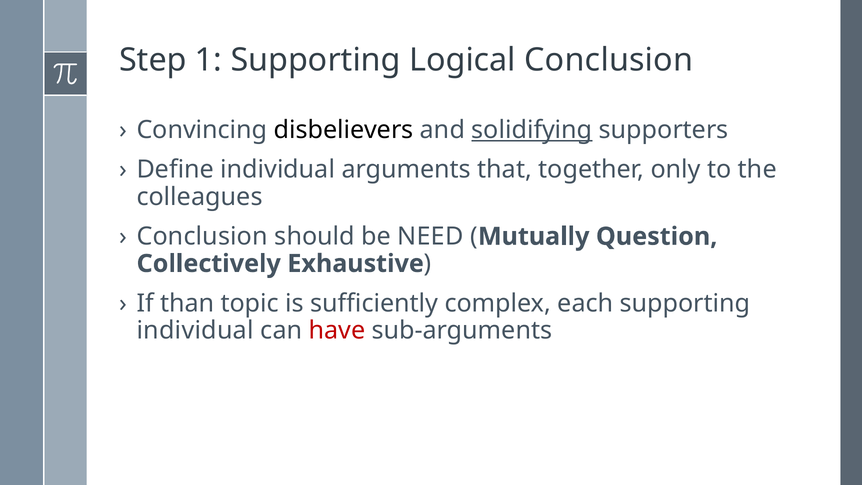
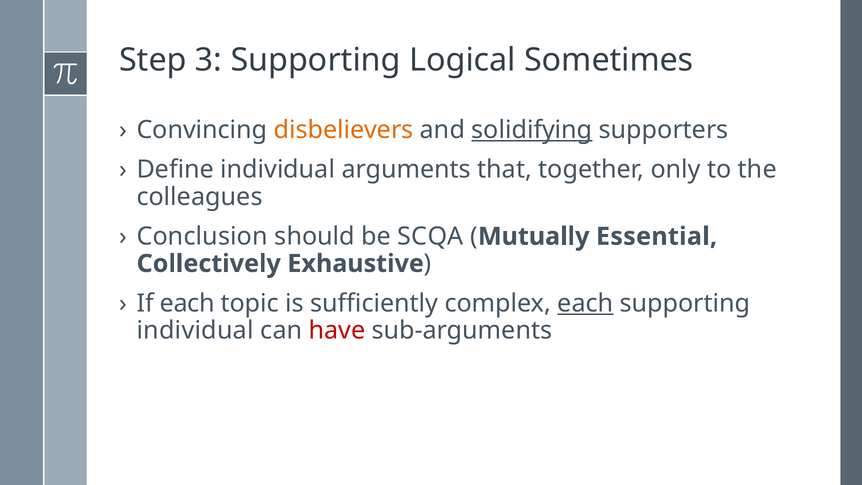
1: 1 -> 3
Logical Conclusion: Conclusion -> Sometimes
disbelievers colour: black -> orange
NEED: NEED -> SCQA
Question: Question -> Essential
If than: than -> each
each at (585, 303) underline: none -> present
